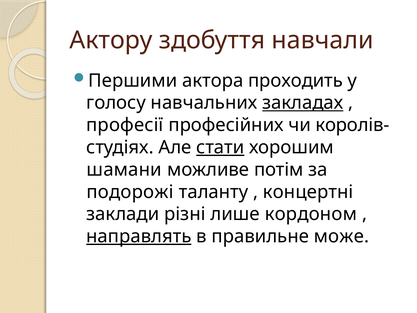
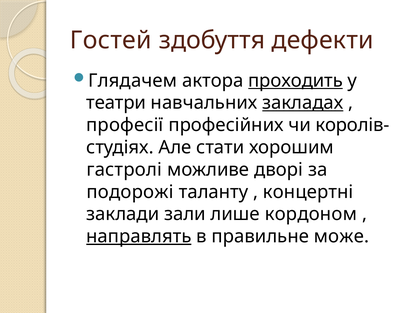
Актору: Актору -> Гостей
навчали: навчали -> дефекти
Першими: Першими -> Глядачем
проходить underline: none -> present
голосу: голосу -> театри
стати underline: present -> none
шамани: шамани -> гастролі
потім: потім -> дворі
різні: різні -> зали
